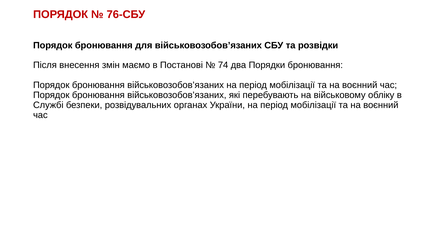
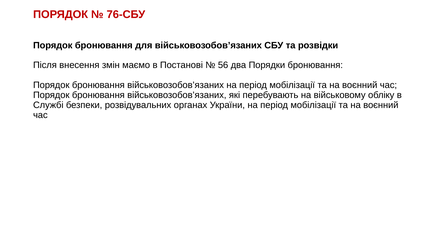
74: 74 -> 56
